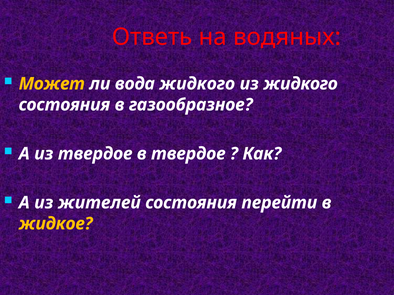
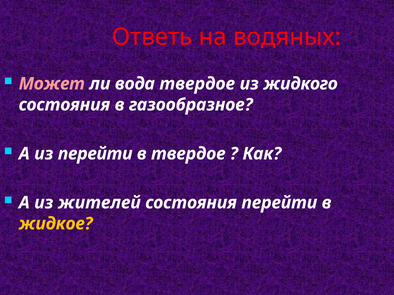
Может colour: yellow -> pink
вода жидкого: жидкого -> твердое
из твердое: твердое -> перейти
